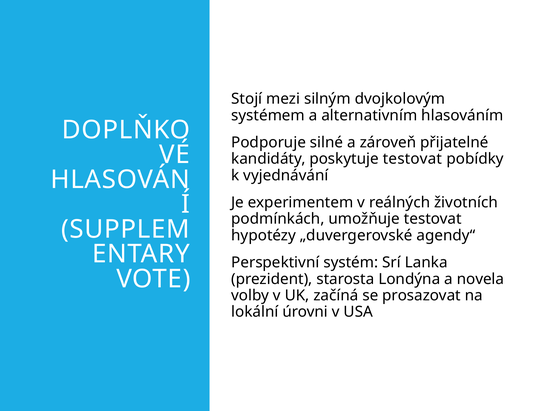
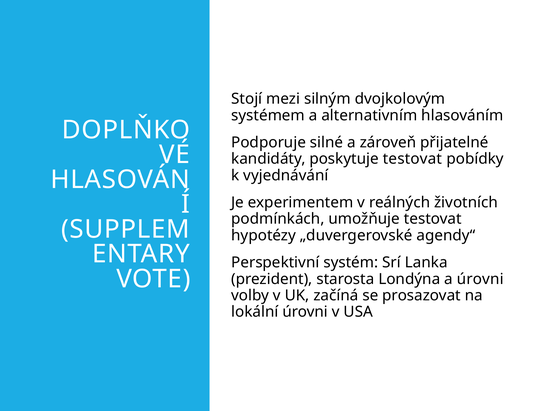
a novela: novela -> úrovni
